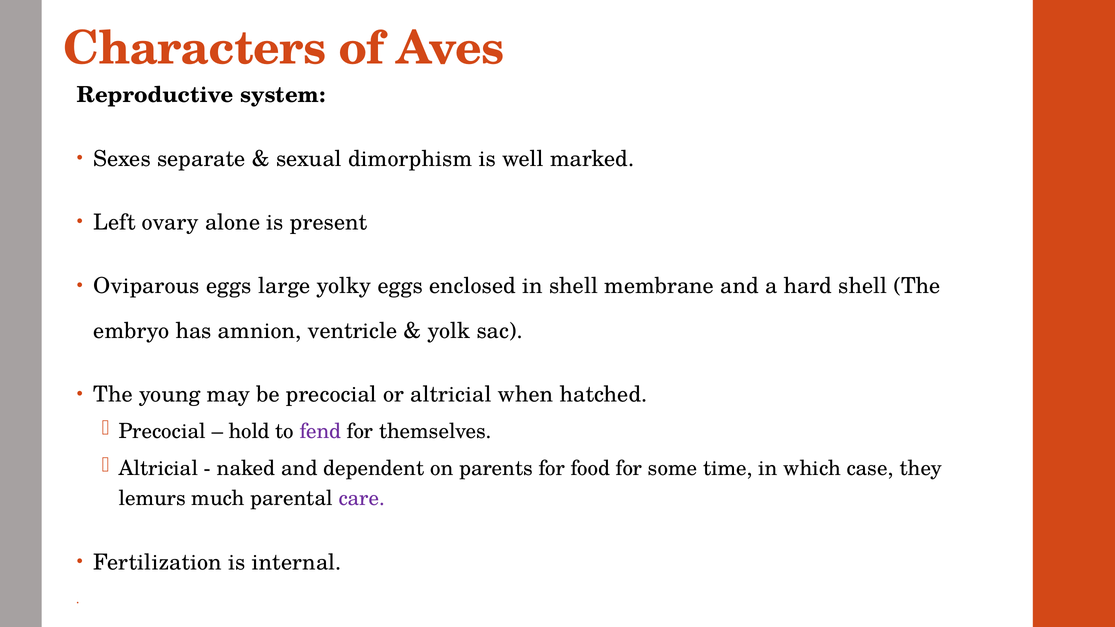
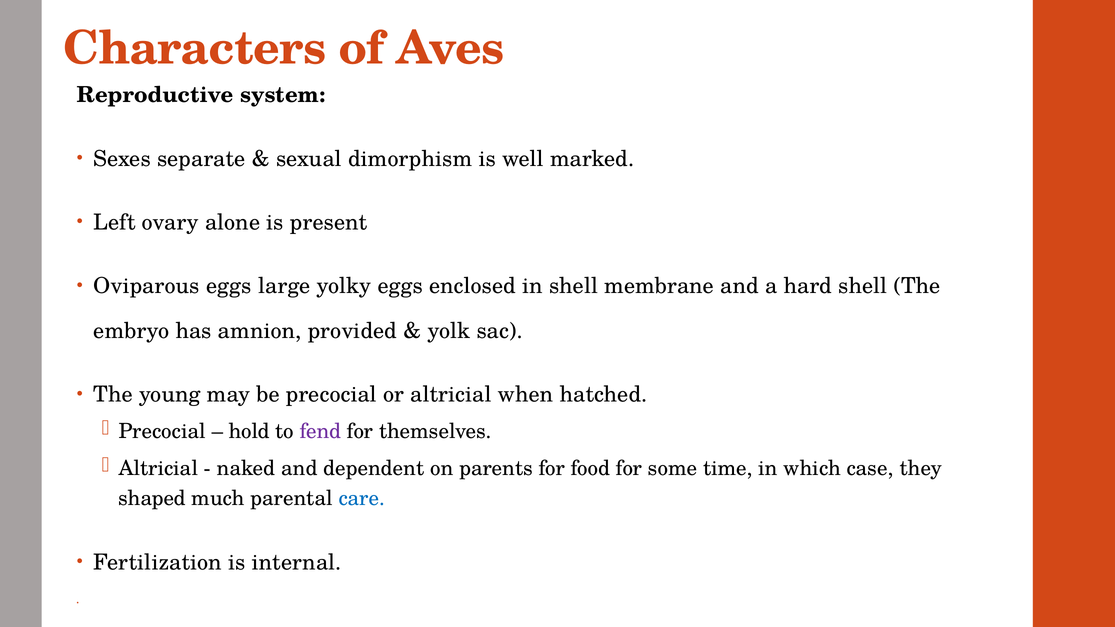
ventricle: ventricle -> provided
lemurs: lemurs -> shaped
care colour: purple -> blue
